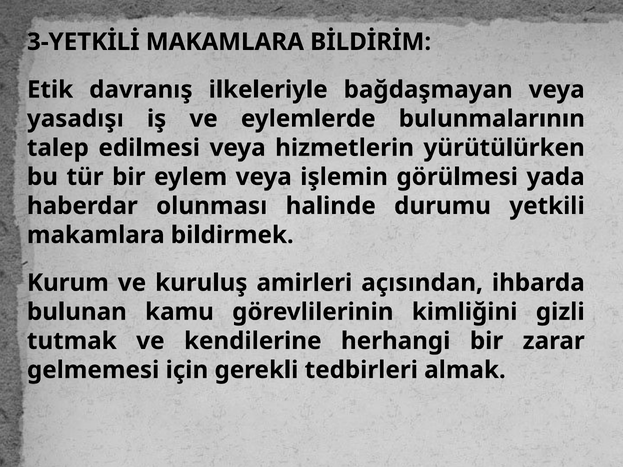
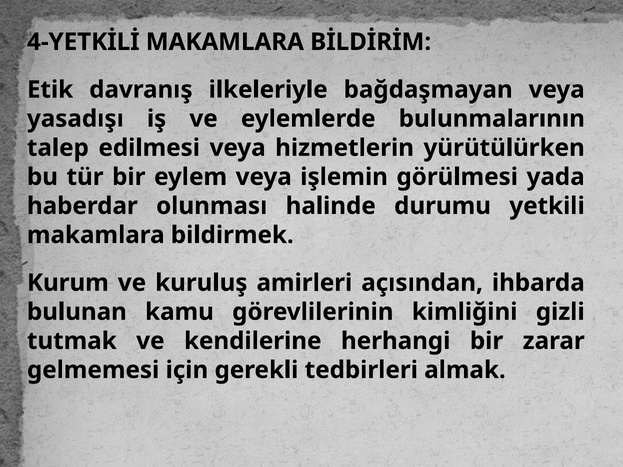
3-YETKİLİ: 3-YETKİLİ -> 4-YETKİLİ
